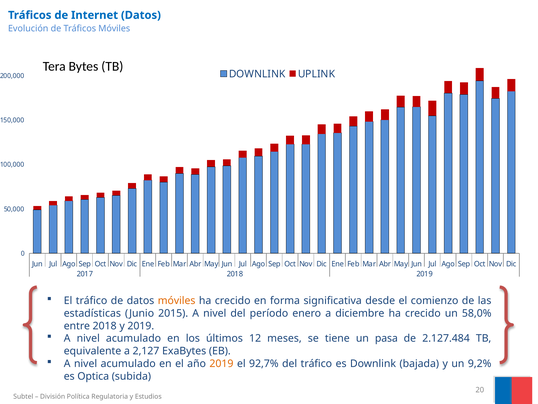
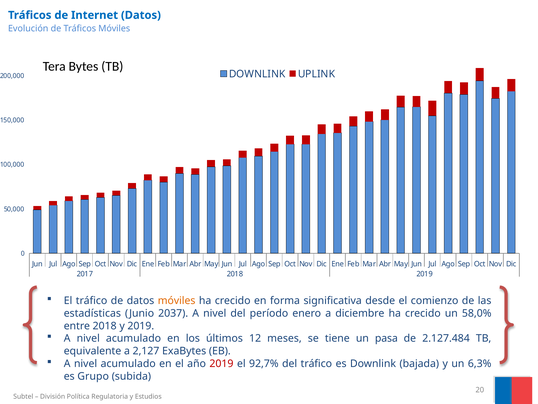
2015: 2015 -> 2037
2019 at (221, 363) colour: orange -> red
9,2%: 9,2% -> 6,3%
Optica: Optica -> Grupo
